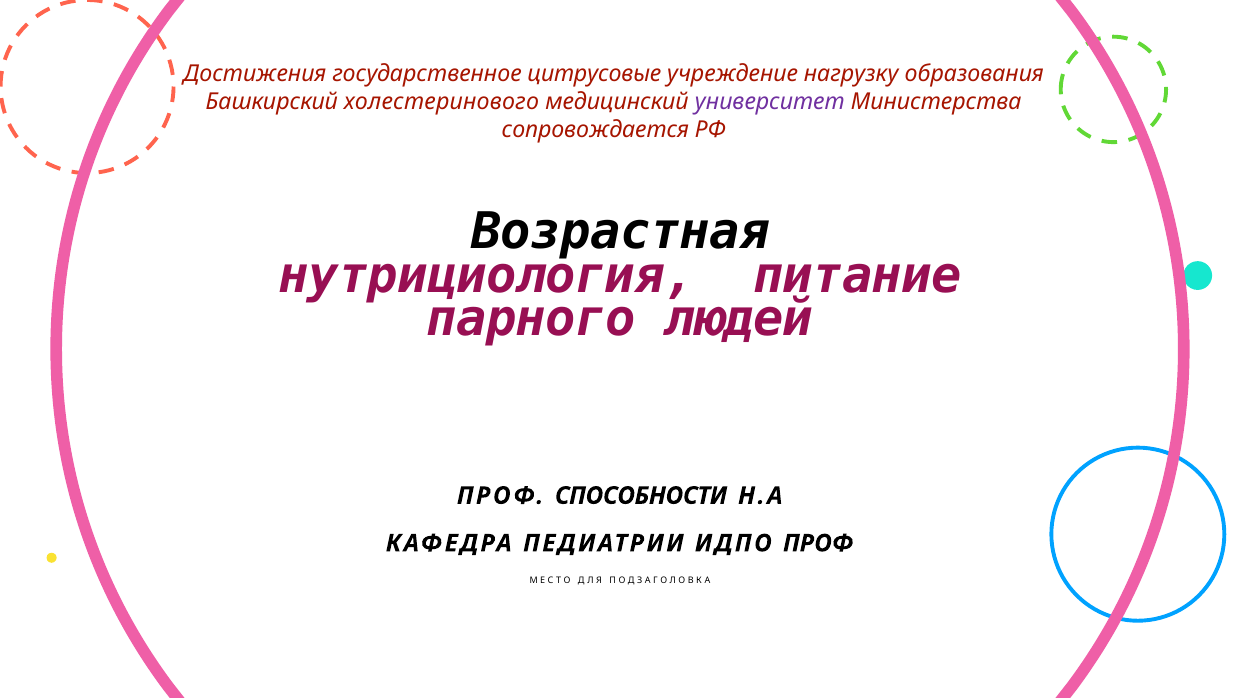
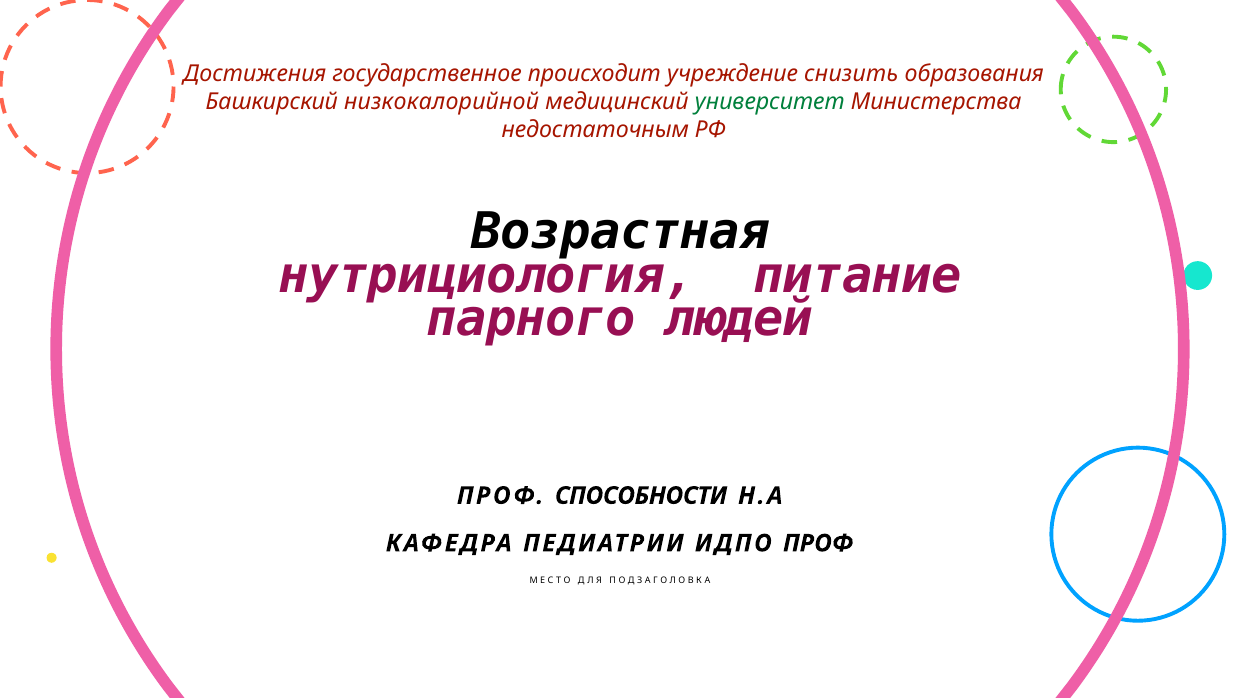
цитрусовые: цитрусовые -> происходит
нагрузку: нагрузку -> снизить
холестеринового: холестеринового -> низкокалорийной
университет colour: purple -> green
сопровождается: сопровождается -> недостаточным
